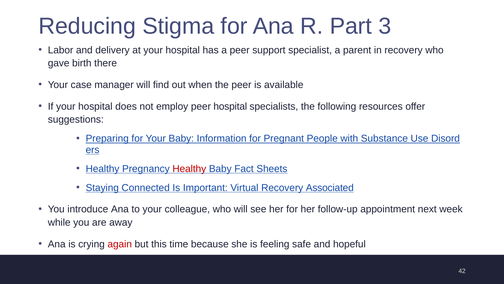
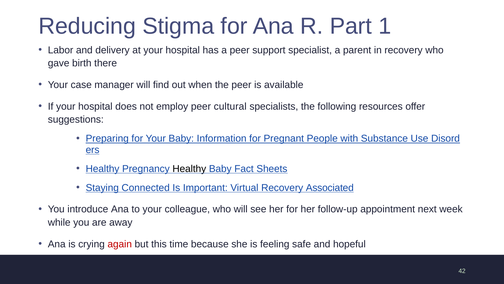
3: 3 -> 1
peer hospital: hospital -> cultural
Healthy at (189, 168) colour: red -> black
